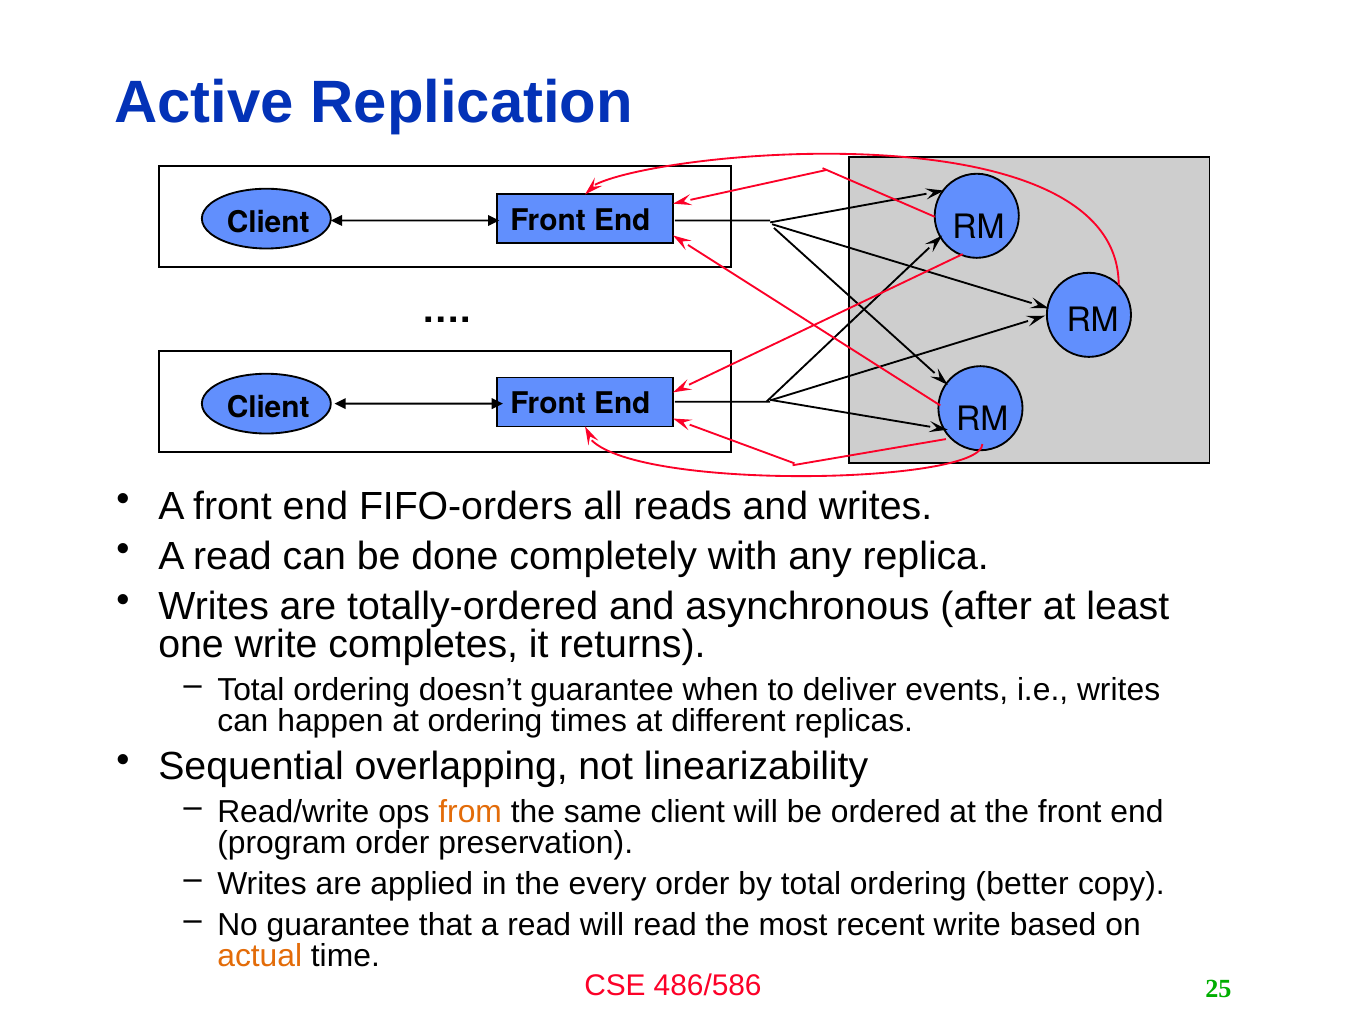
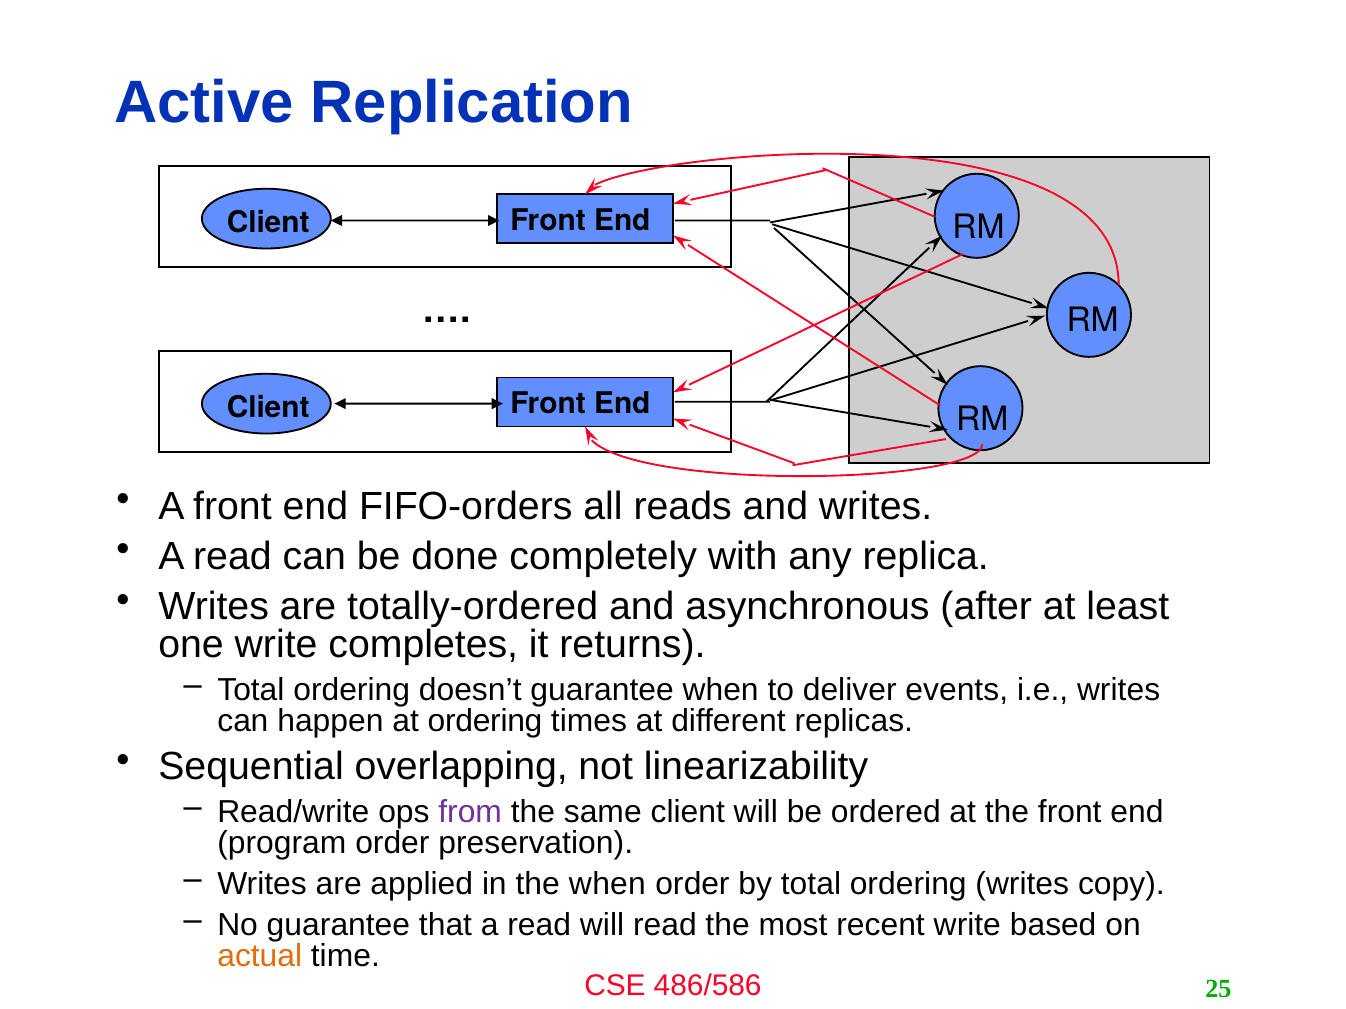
from colour: orange -> purple
the every: every -> when
ordering better: better -> writes
